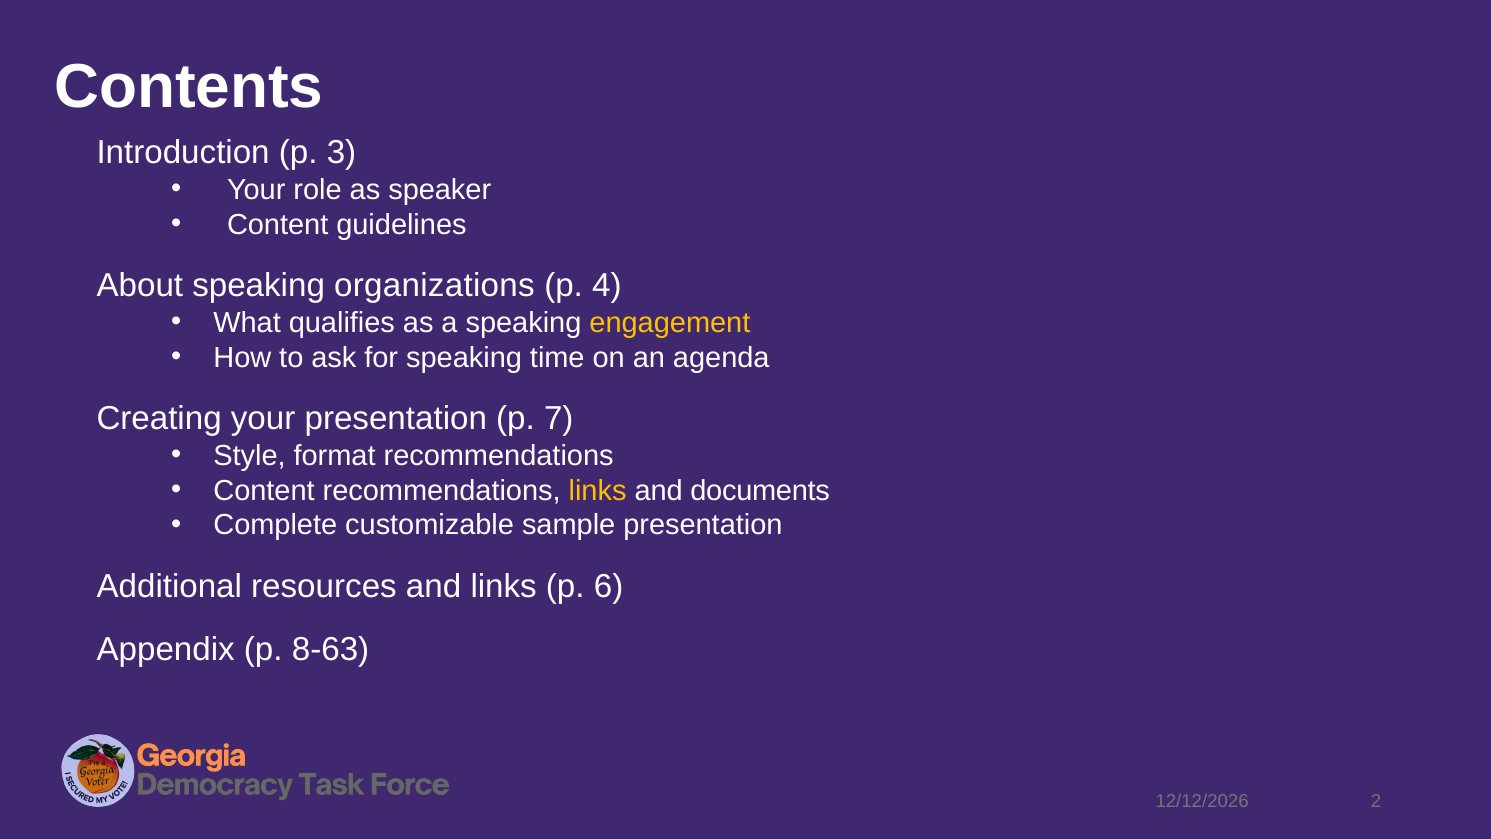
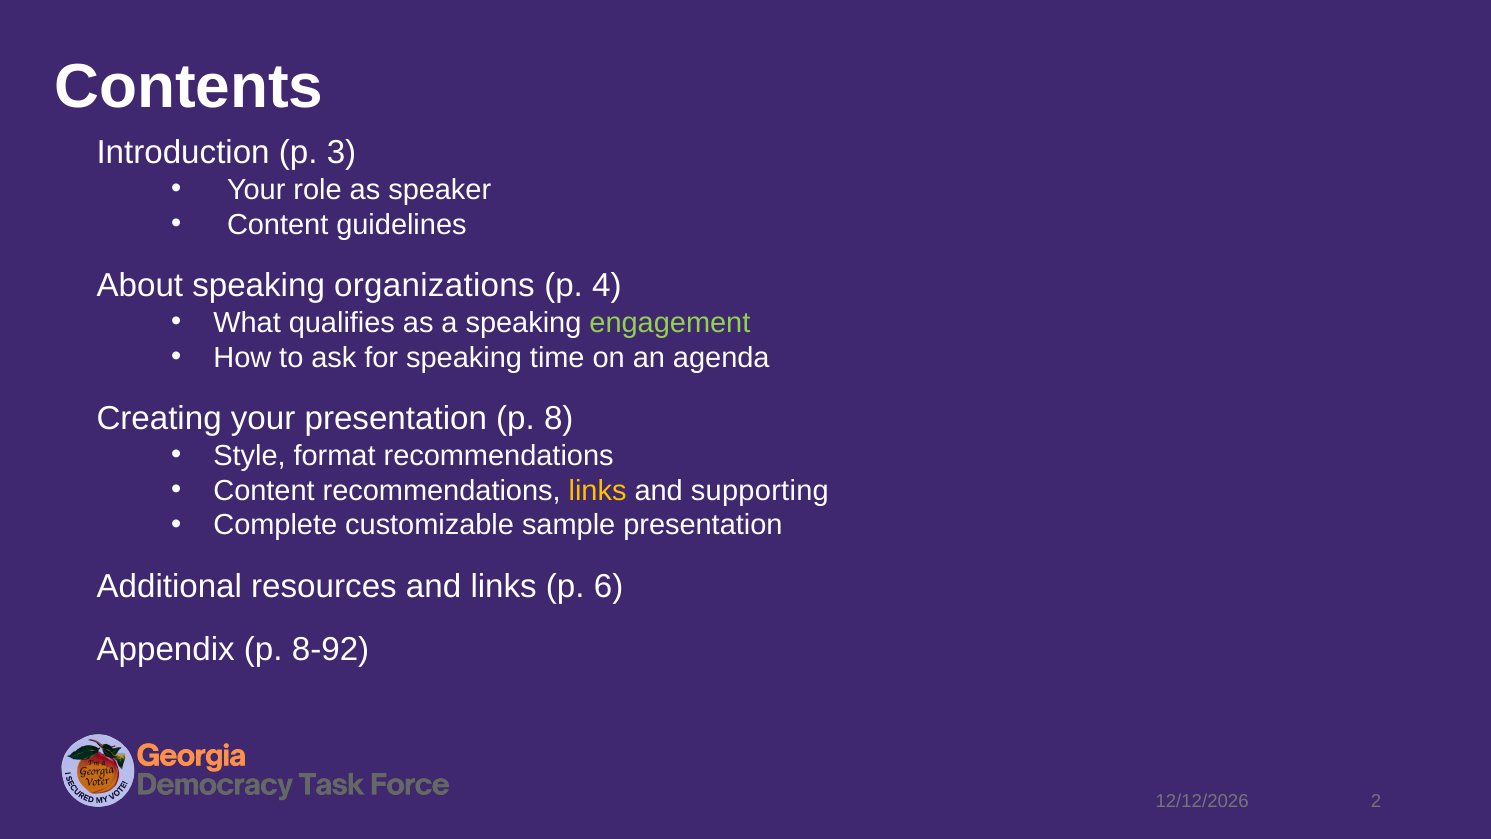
engagement colour: yellow -> light green
7: 7 -> 8
documents: documents -> supporting
8-63: 8-63 -> 8-92
